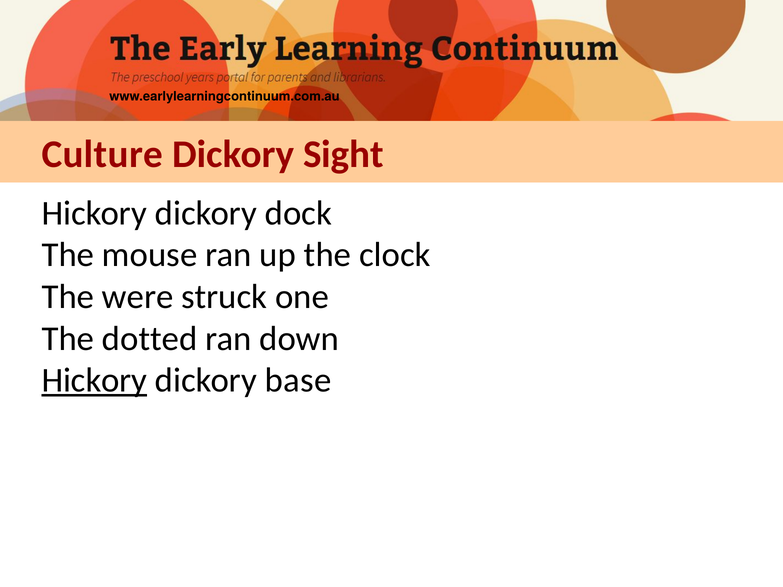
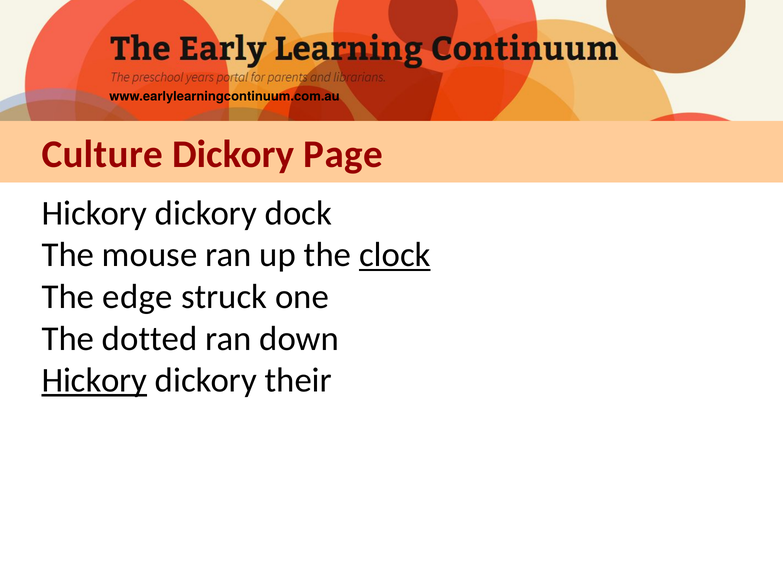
Sight: Sight -> Page
clock underline: none -> present
were: were -> edge
base: base -> their
